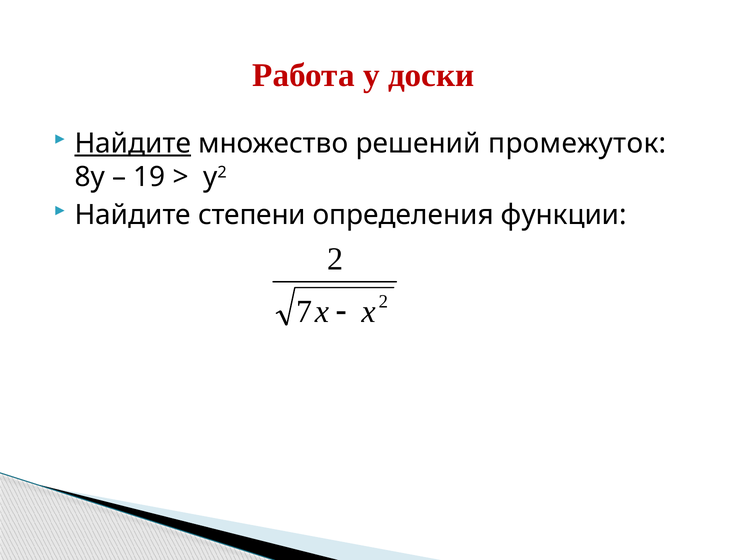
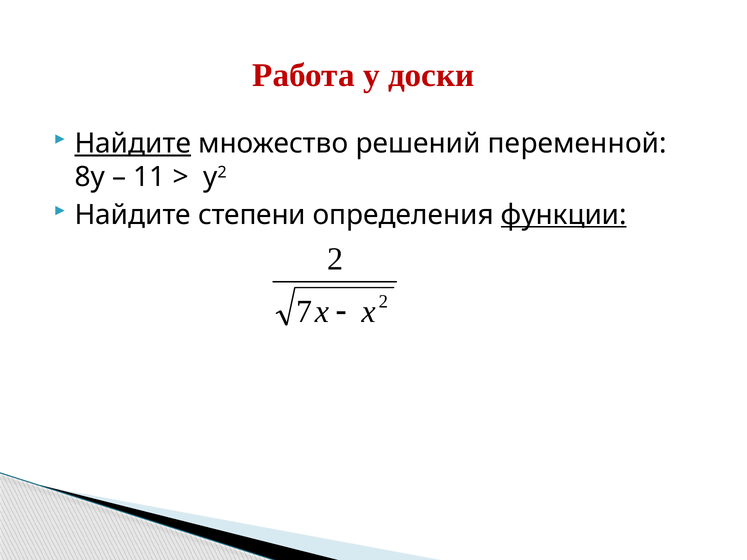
промежуток: промежуток -> переменной
19: 19 -> 11
функции underline: none -> present
